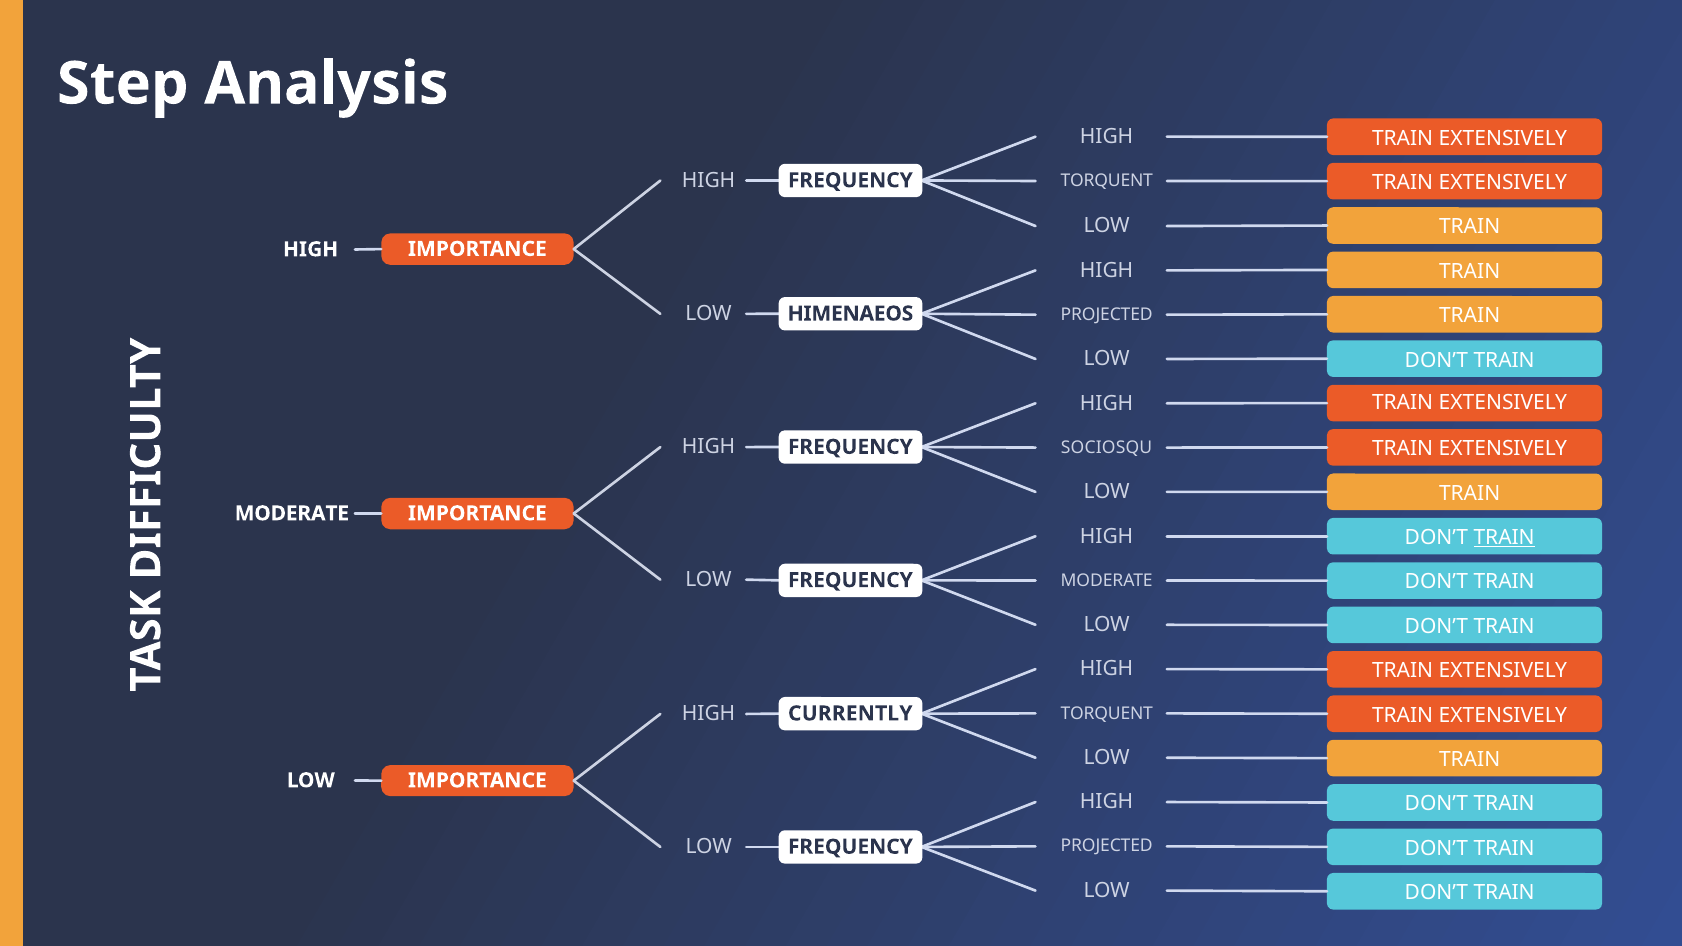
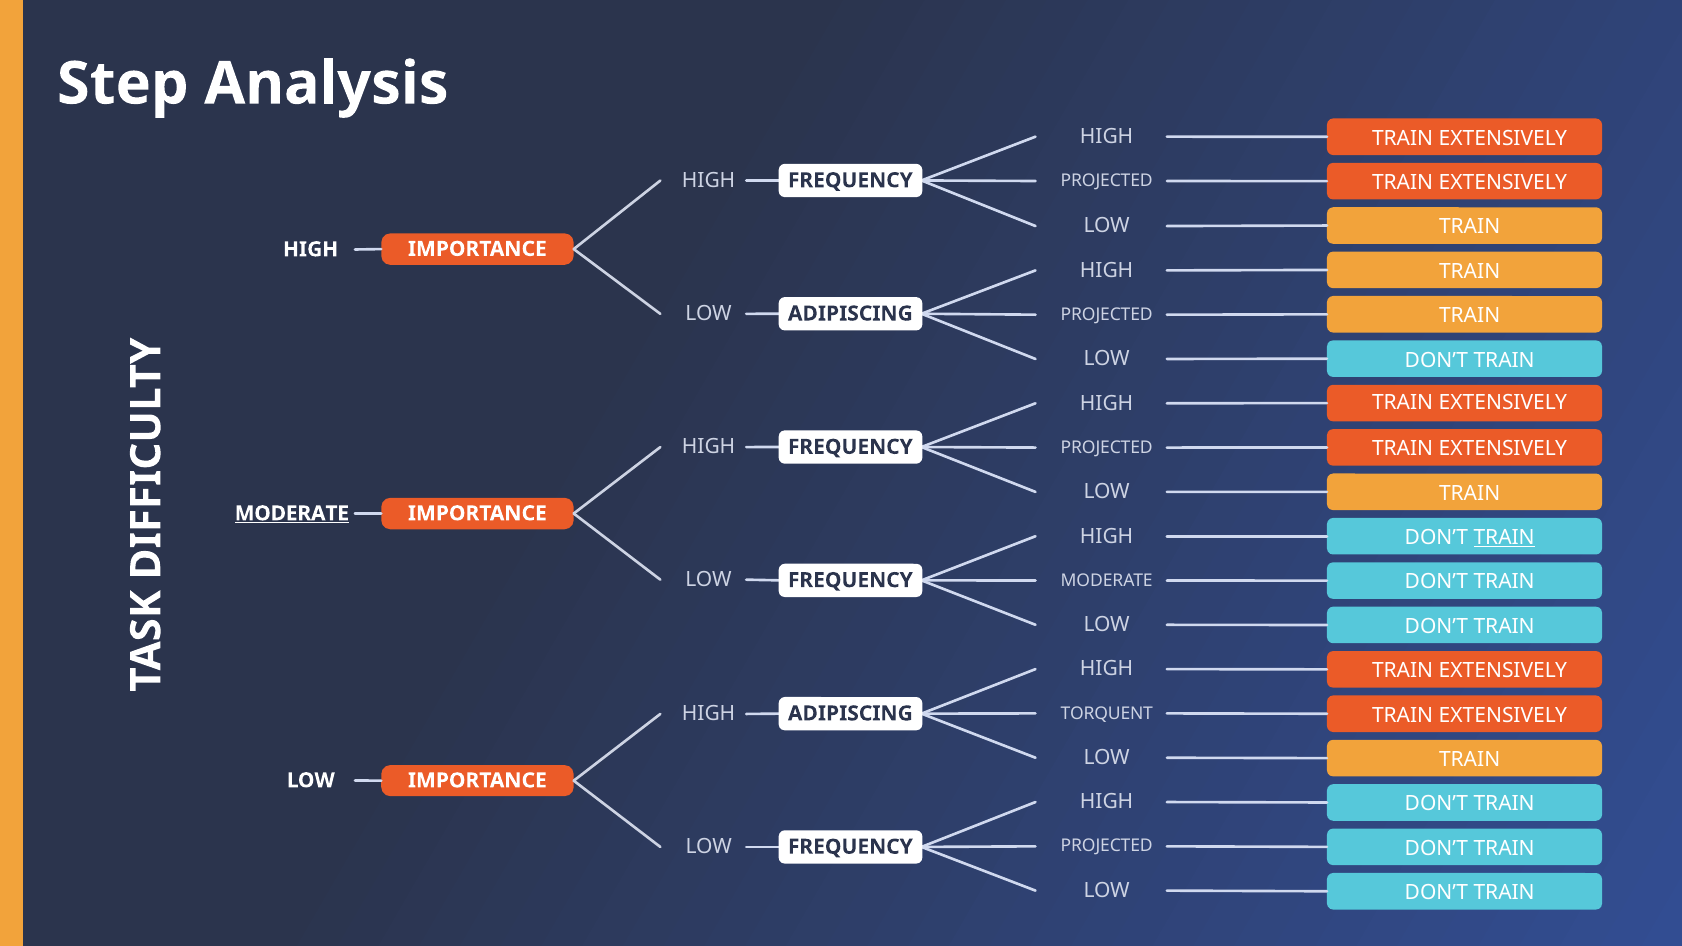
TORQUENT at (1107, 181): TORQUENT -> PROJECTED
HIMENAEOS at (850, 314): HIMENAEOS -> ADIPISCING
SOCIOSQU at (1107, 448): SOCIOSQU -> PROJECTED
MODERATE at (292, 514) underline: none -> present
CURRENTLY at (850, 714): CURRENTLY -> ADIPISCING
